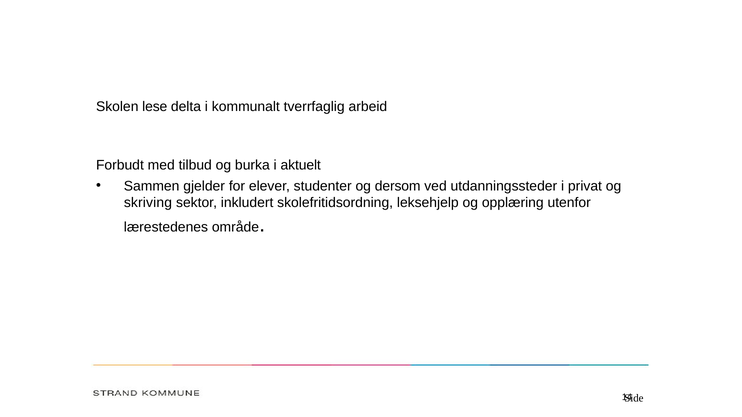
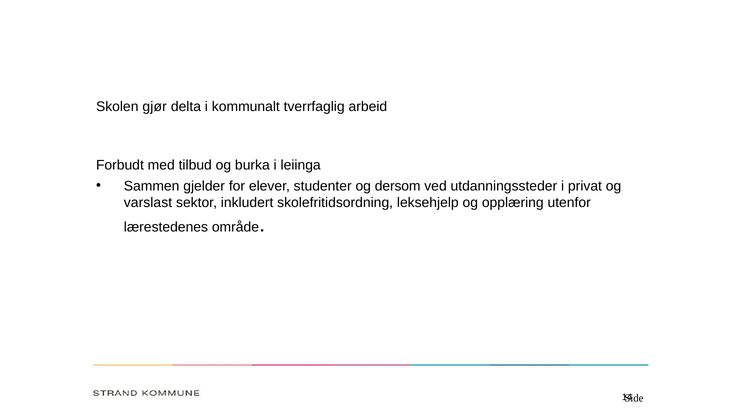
lese: lese -> gjør
aktuelt: aktuelt -> leiinga
skriving: skriving -> varslast
